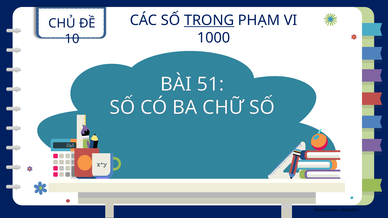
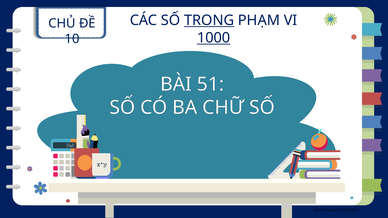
1000 underline: none -> present
